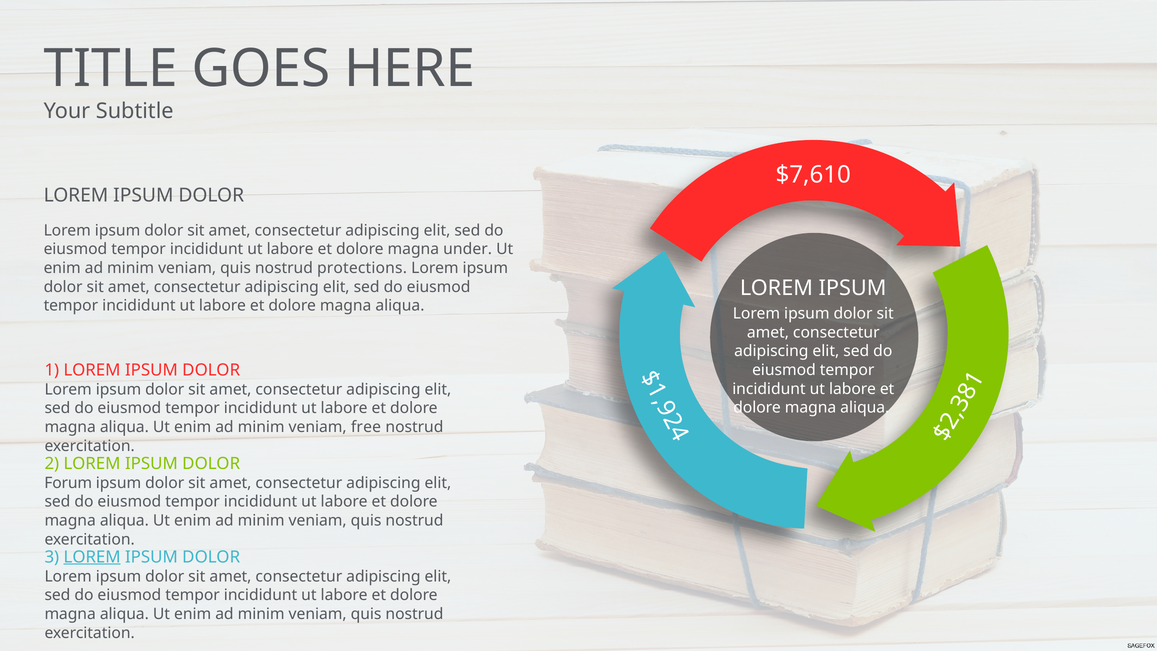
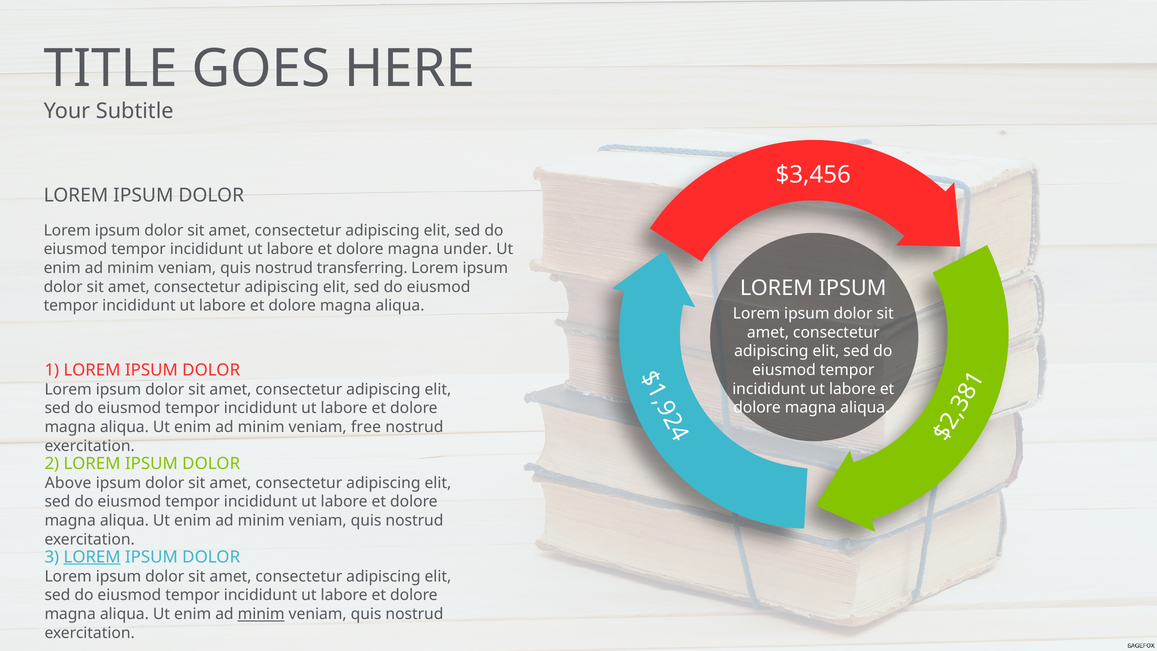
$7,610: $7,610 -> $3,456
protections: protections -> transferring
Forum: Forum -> Above
minim at (261, 614) underline: none -> present
